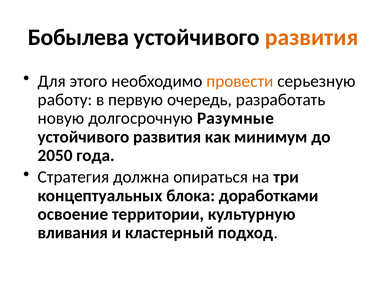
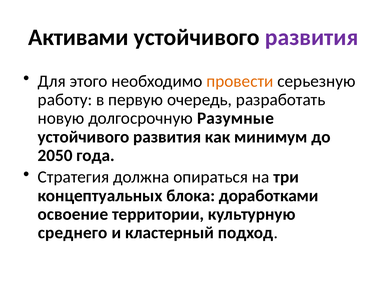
Бобылева: Бобылева -> Активами
развития at (312, 37) colour: orange -> purple
вливания: вливания -> среднего
